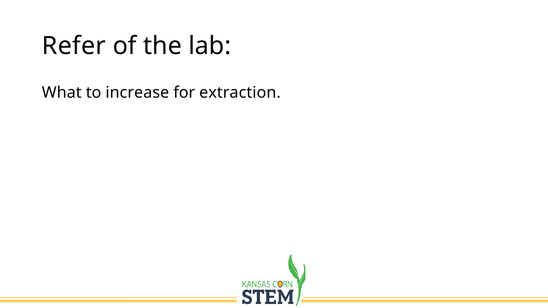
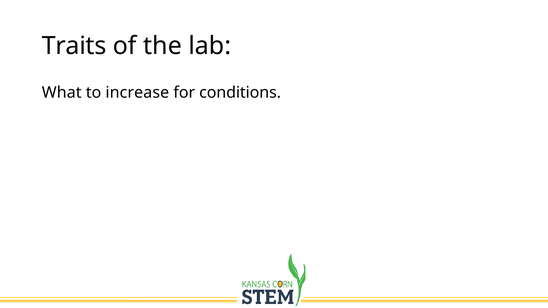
Refer: Refer -> Traits
extraction: extraction -> conditions
